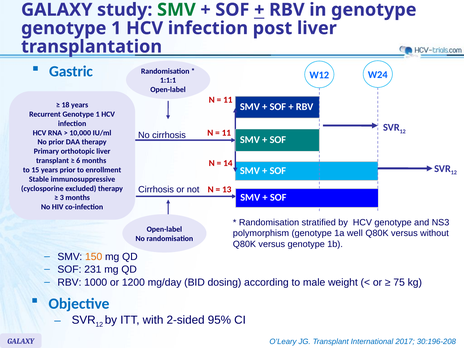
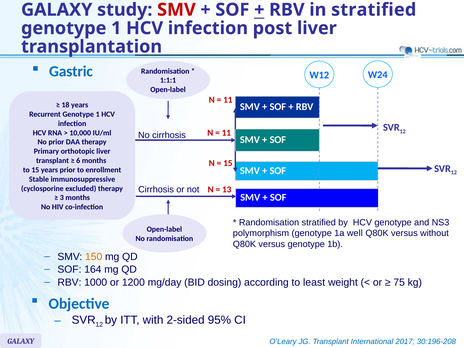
SMV at (176, 10) colour: green -> red
in genotype: genotype -> stratified
14 at (228, 163): 14 -> 15
231: 231 -> 164
male: male -> least
